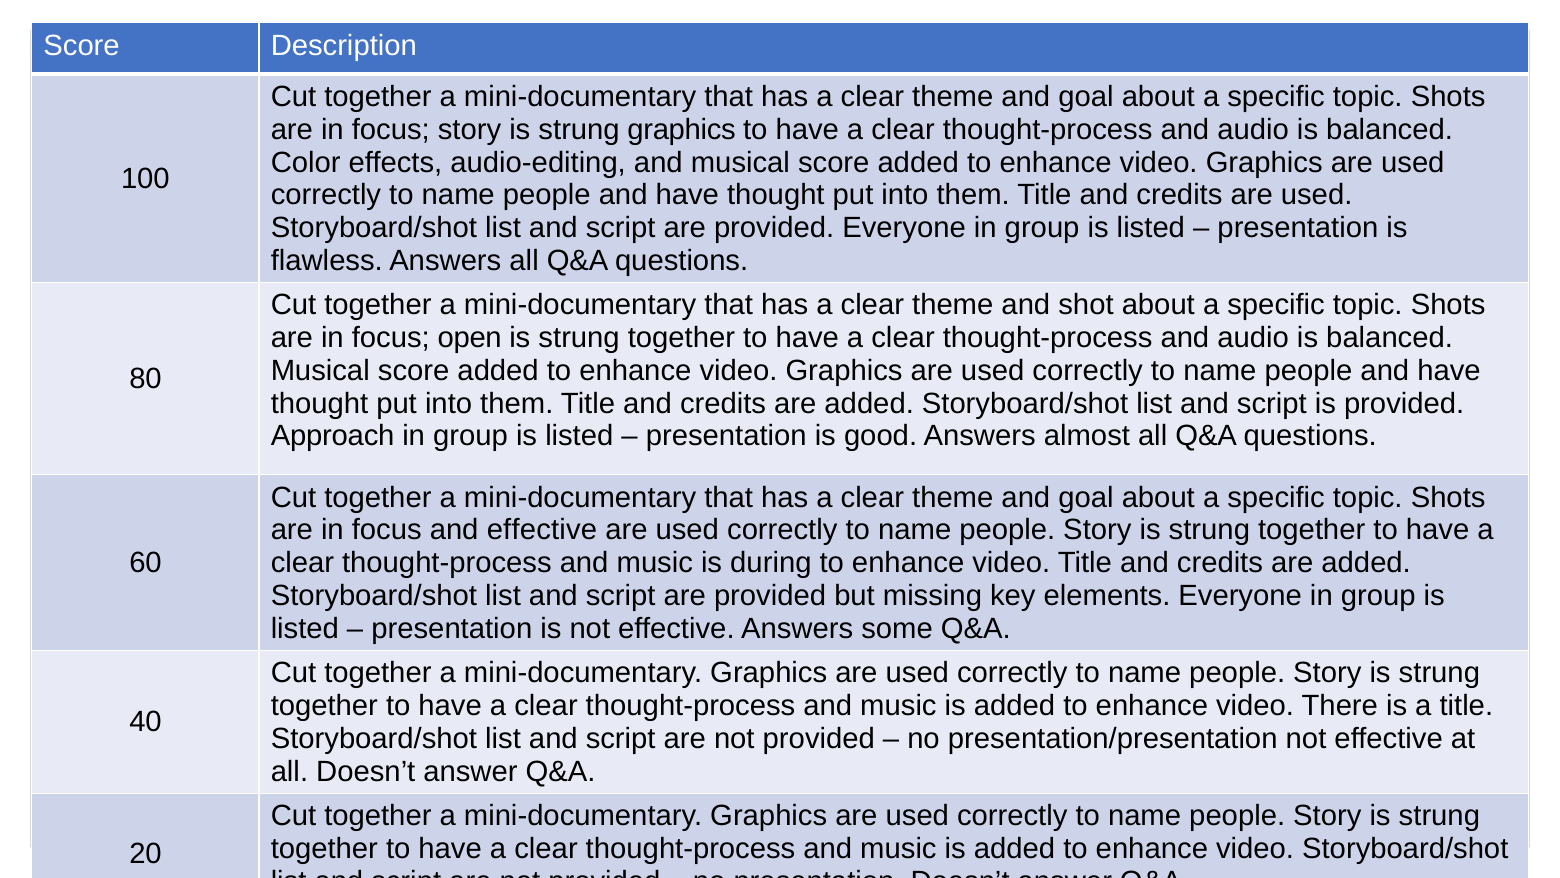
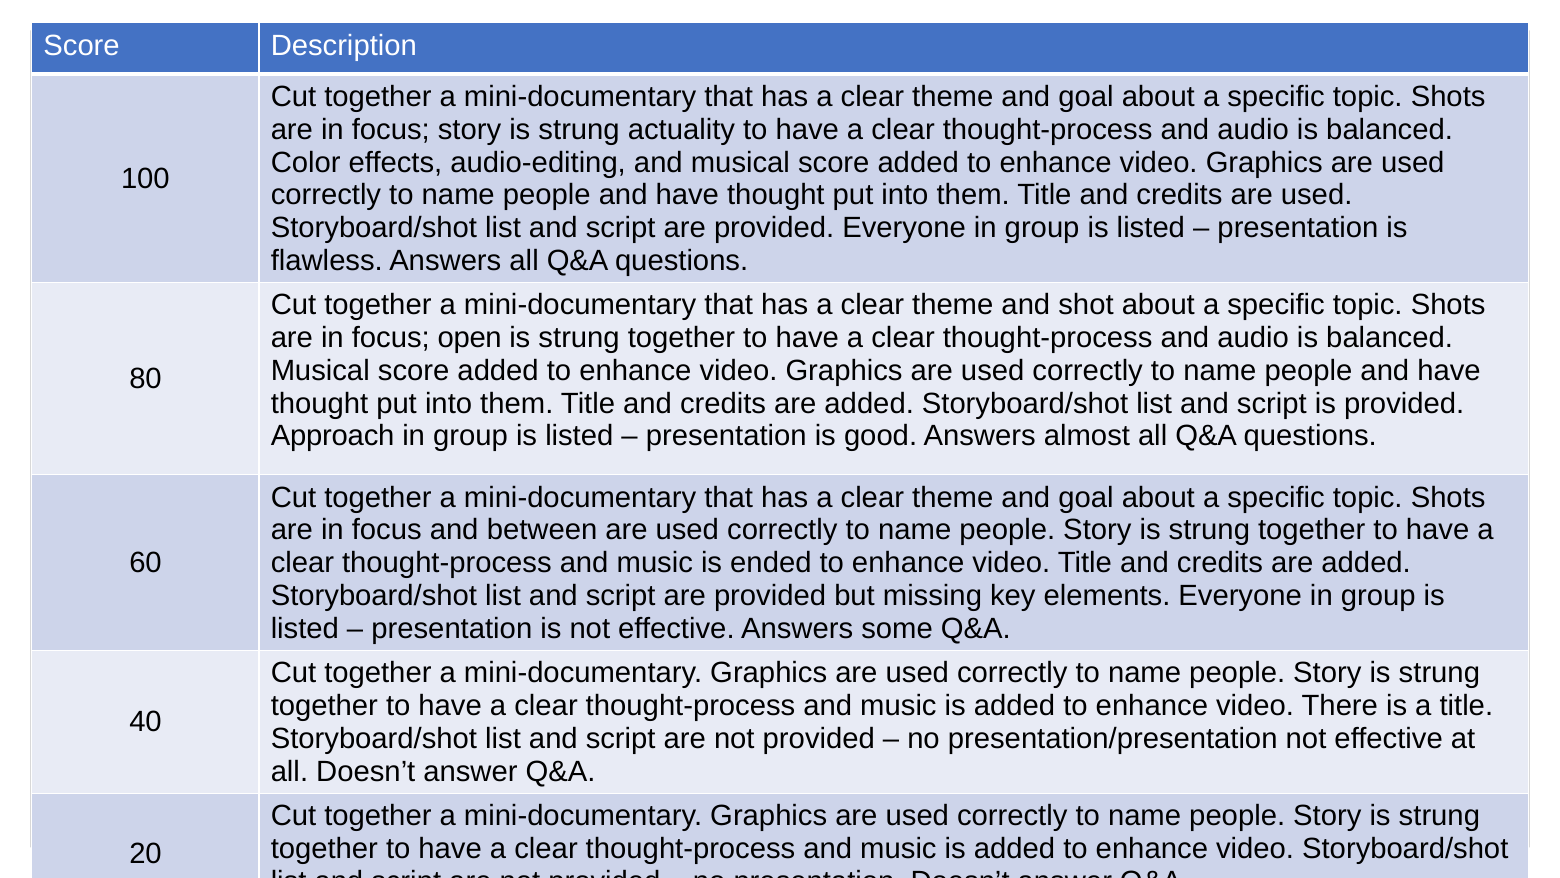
strung graphics: graphics -> actuality
and effective: effective -> between
during: during -> ended
